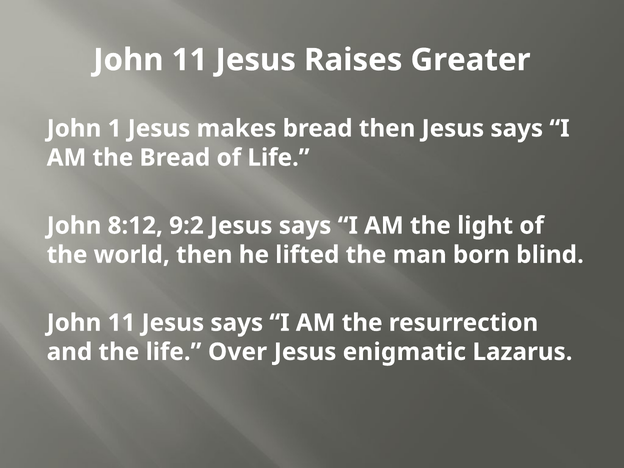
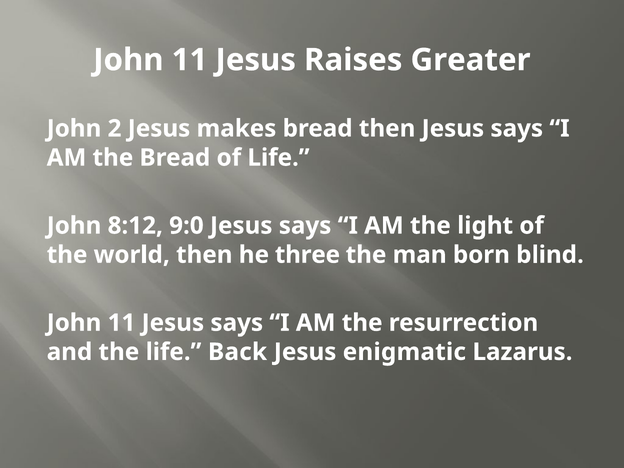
1: 1 -> 2
9:2: 9:2 -> 9:0
lifted: lifted -> three
Over: Over -> Back
